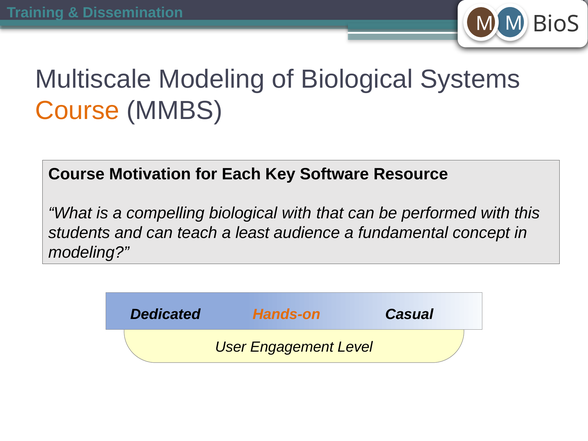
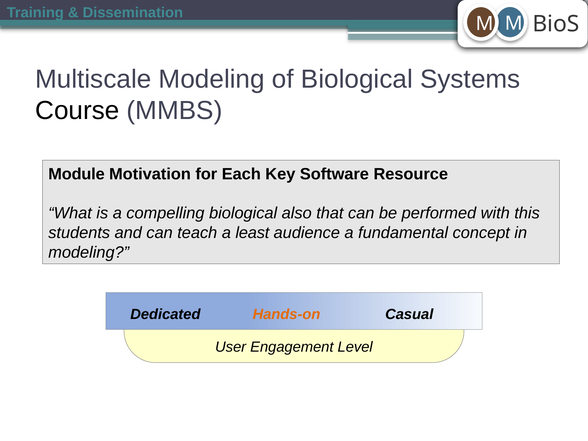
Course at (77, 111) colour: orange -> black
Course at (76, 174): Course -> Module
biological with: with -> also
